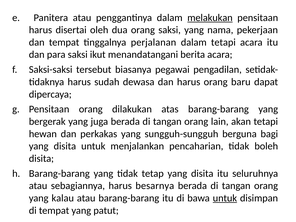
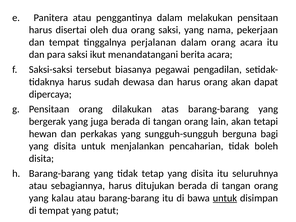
melakukan underline: present -> none
dalam tetapi: tetapi -> orang
orang baru: baru -> akan
besarnya: besarnya -> ditujukan
